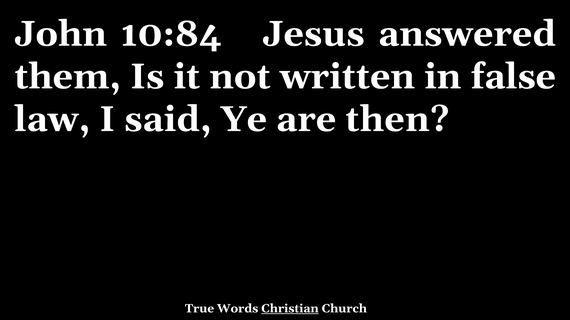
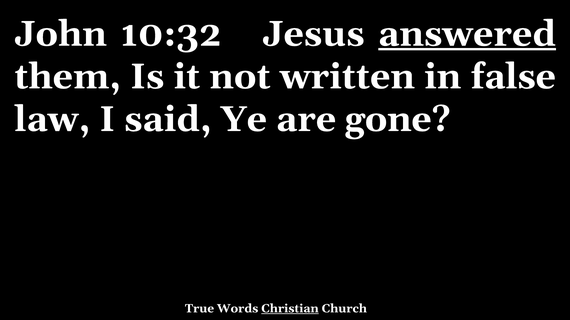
10:84: 10:84 -> 10:32
answered underline: none -> present
then: then -> gone
